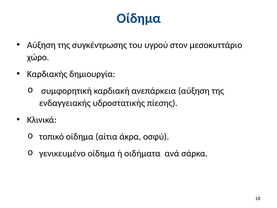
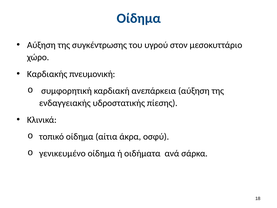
δημιουργία: δημιουργία -> πνευμονική
